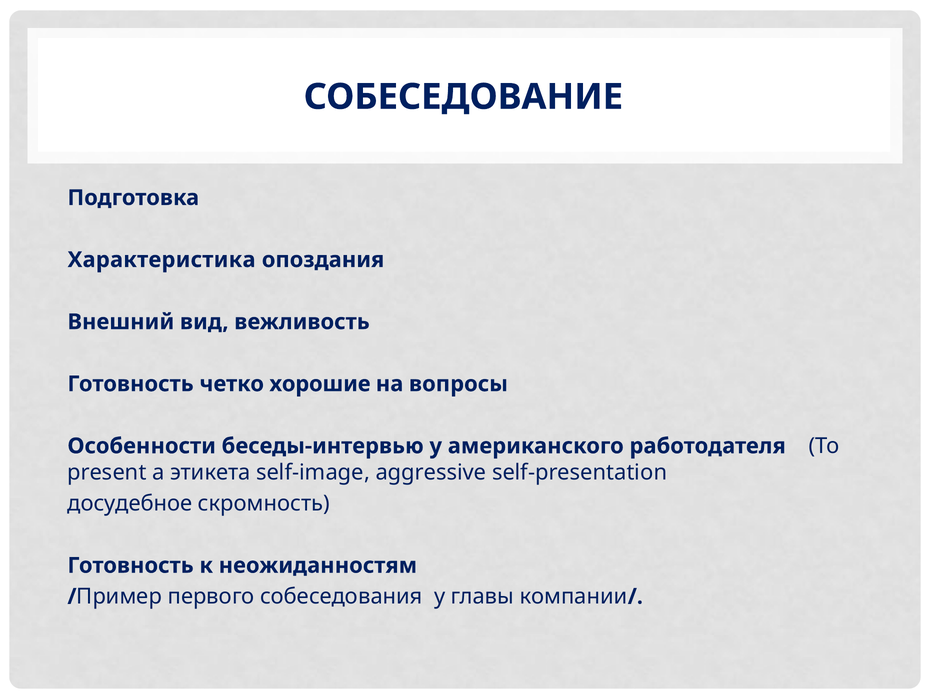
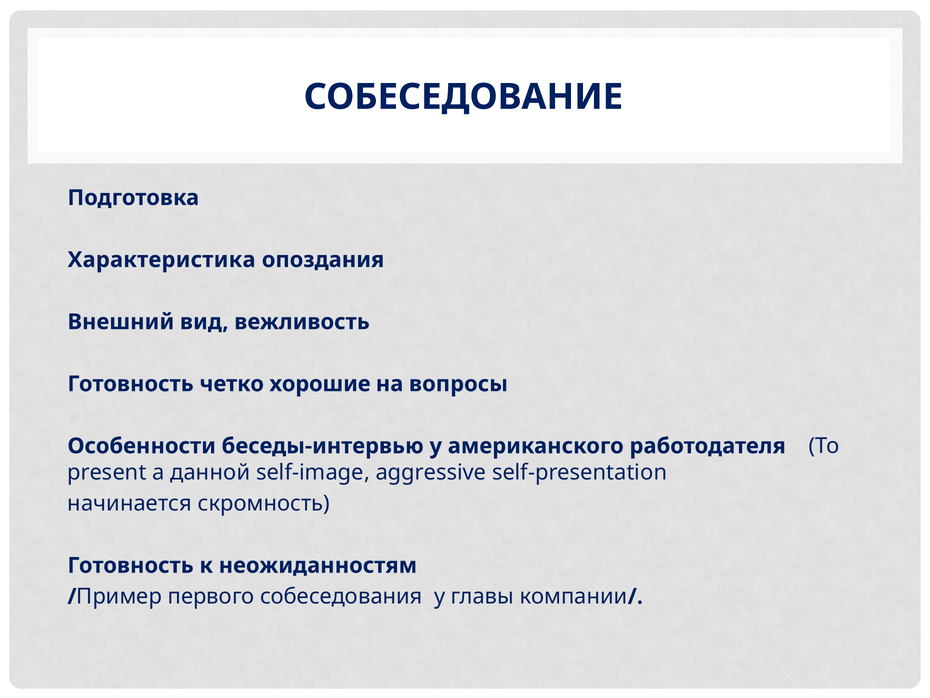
этикета: этикета -> данной
досудебное: досудебное -> начинается
